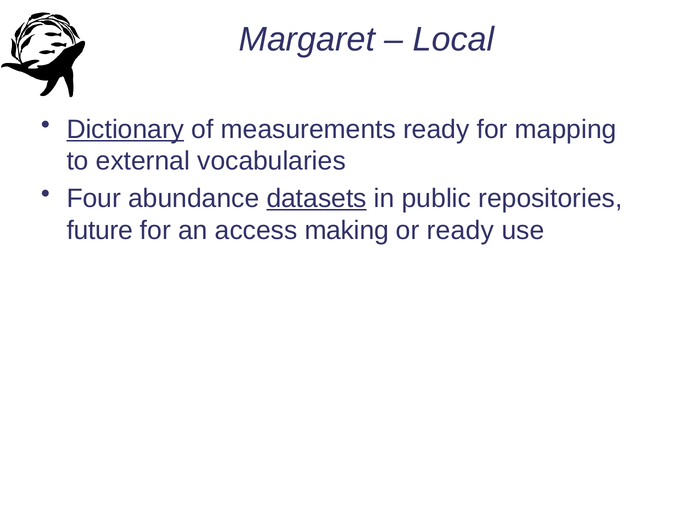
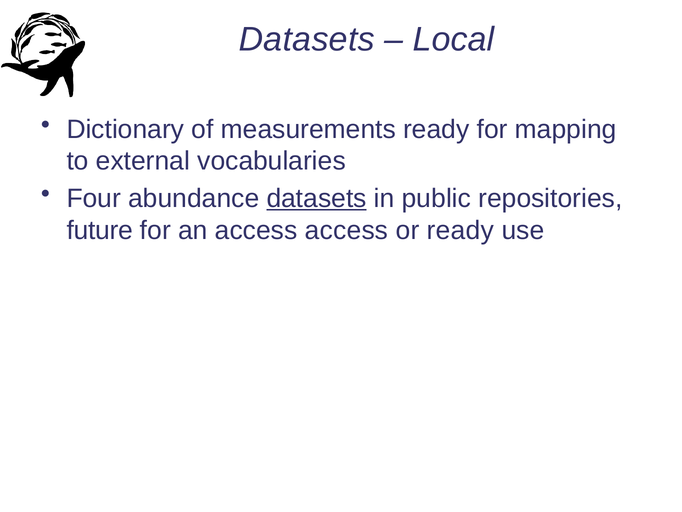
Margaret at (307, 39): Margaret -> Datasets
Dictionary underline: present -> none
access making: making -> access
